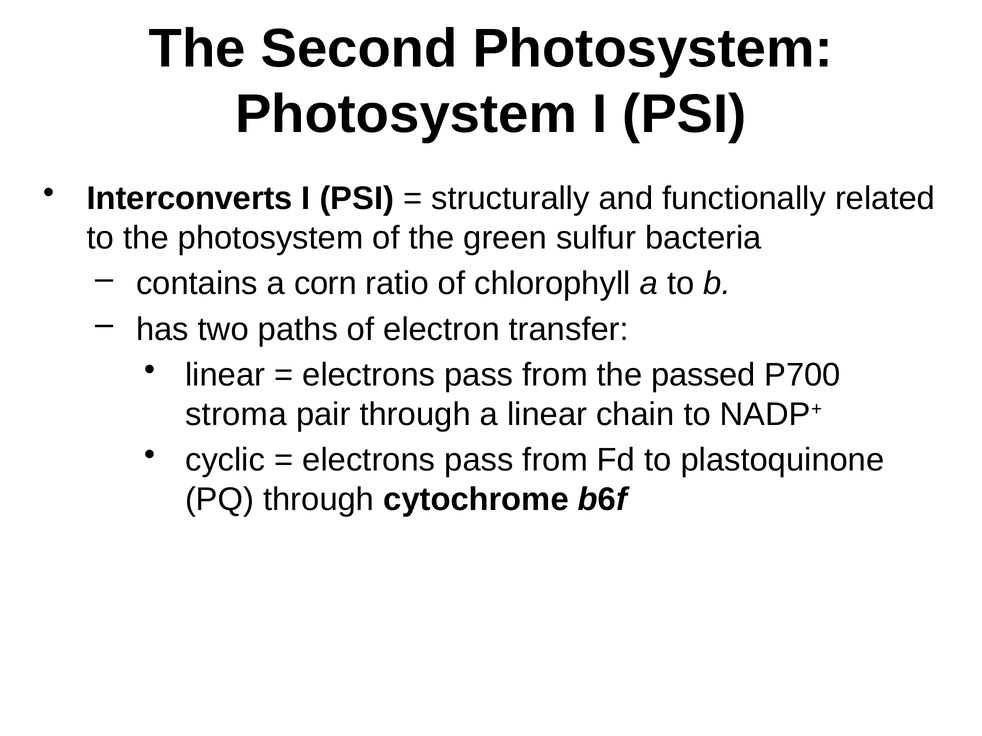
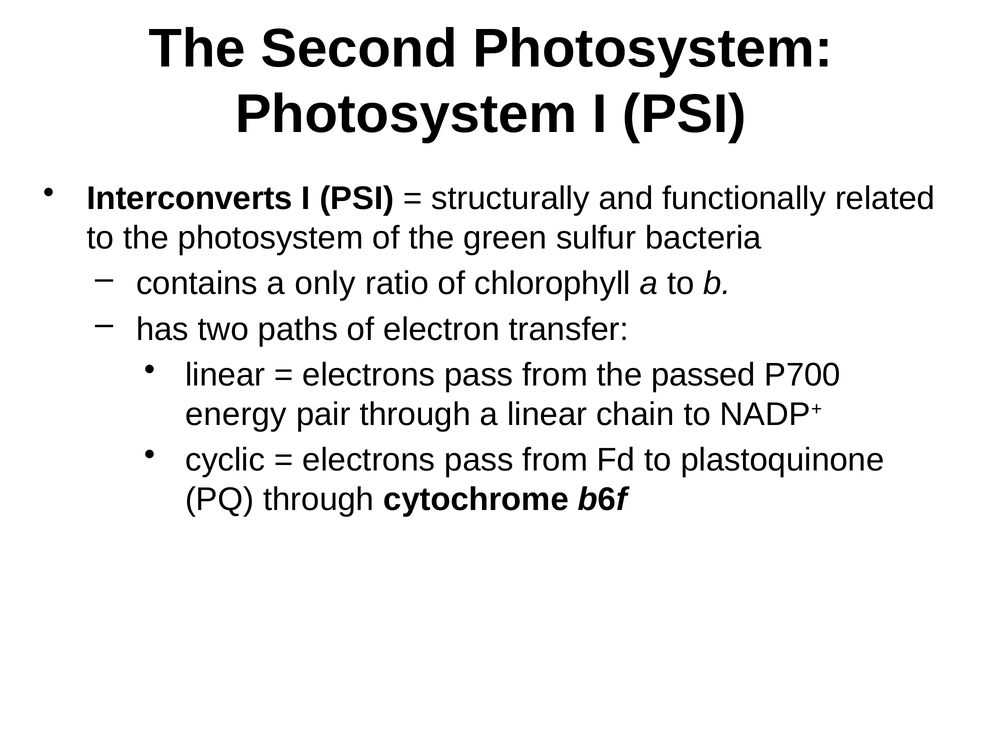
corn: corn -> only
stroma: stroma -> energy
